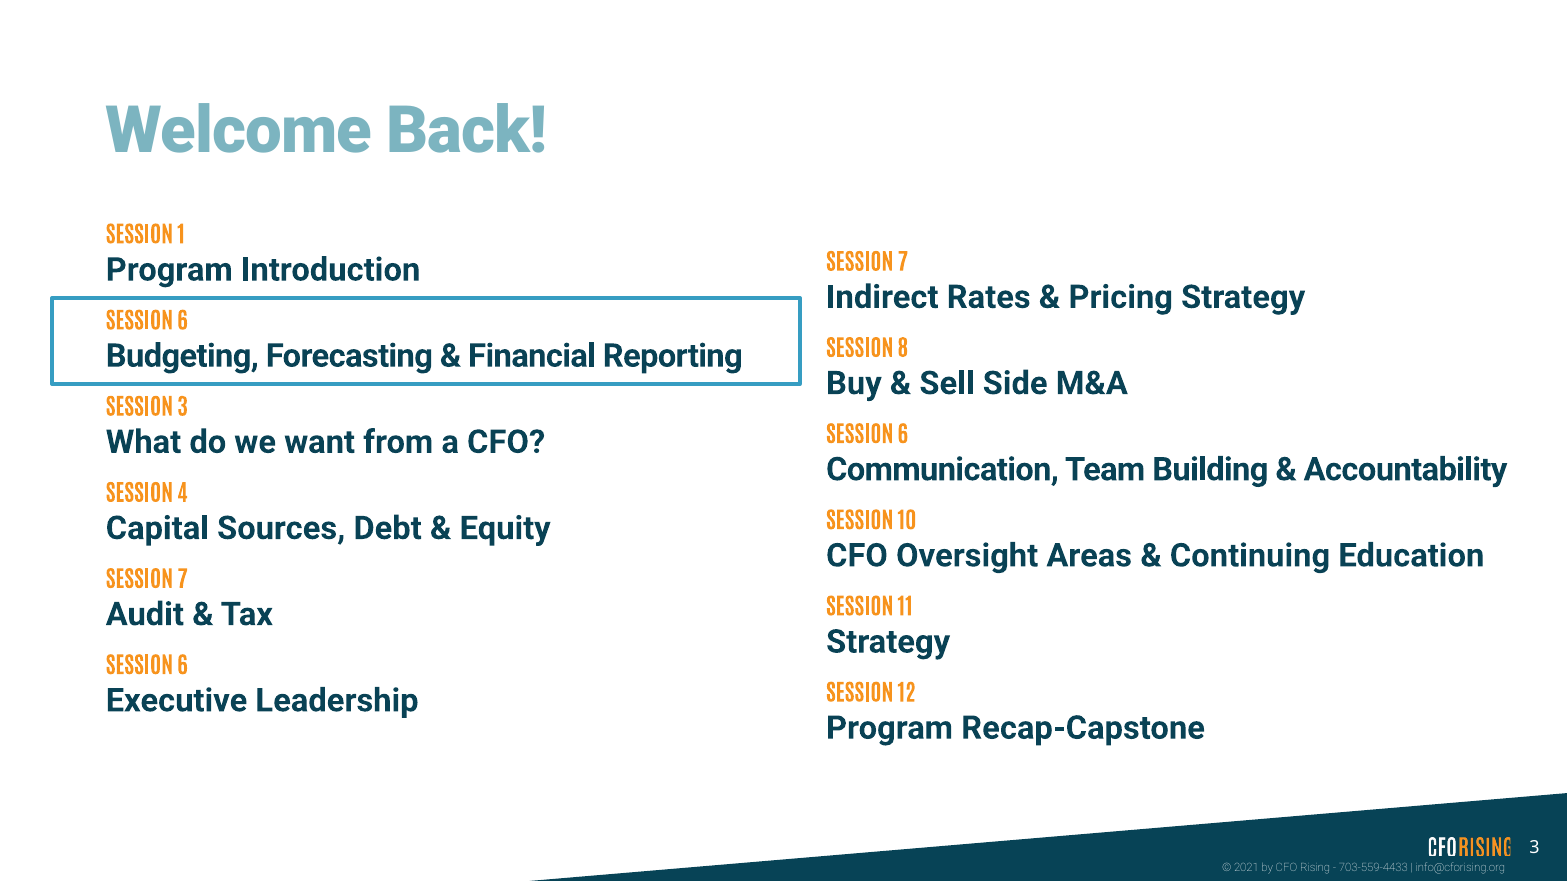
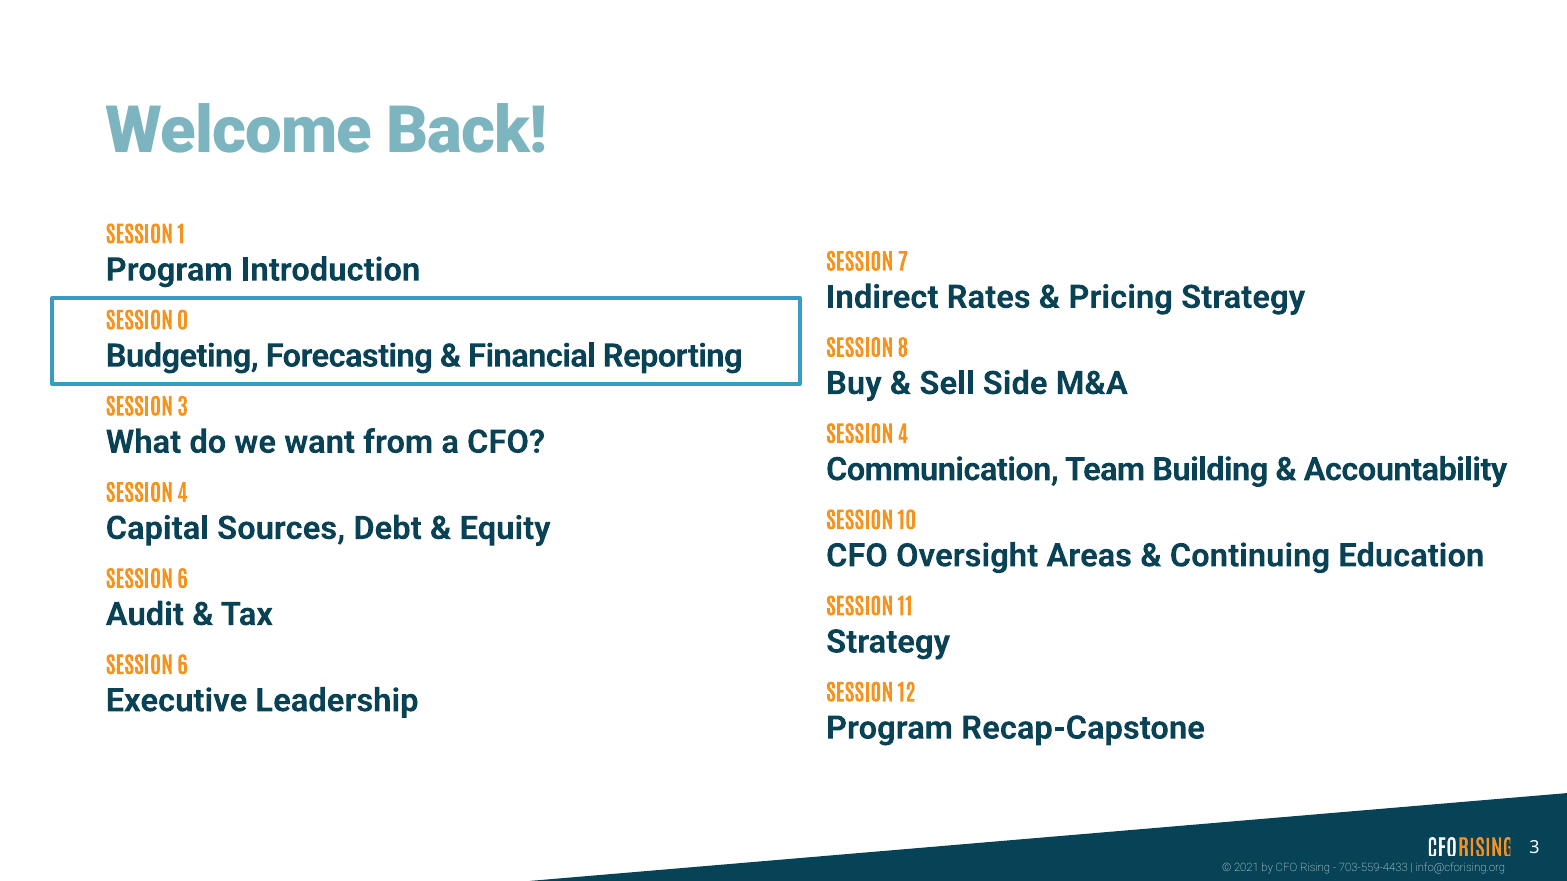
6 at (182, 322): 6 -> 0
6 at (903, 436): 6 -> 4
7 at (182, 581): 7 -> 6
